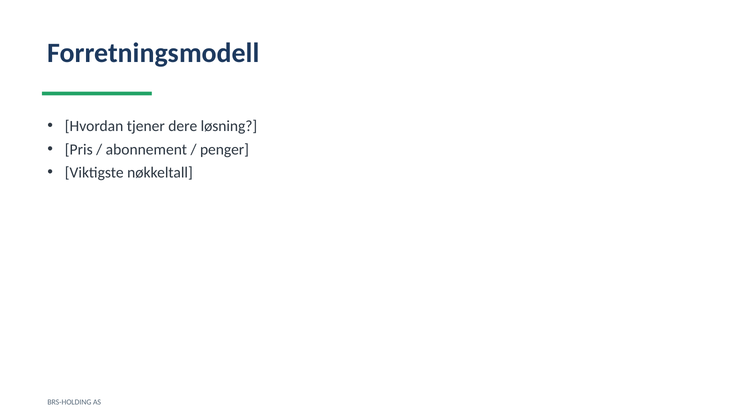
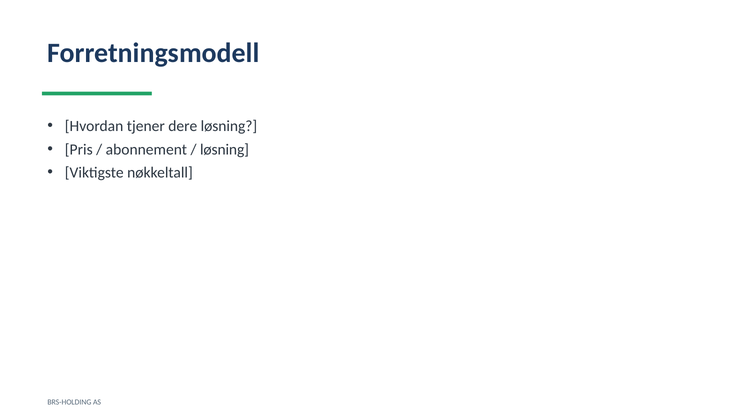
penger at (224, 149): penger -> løsning
